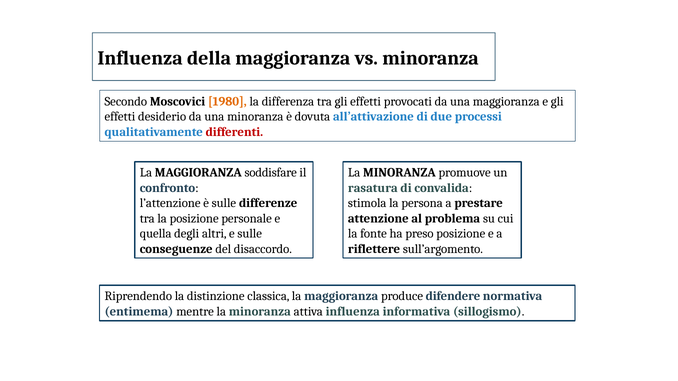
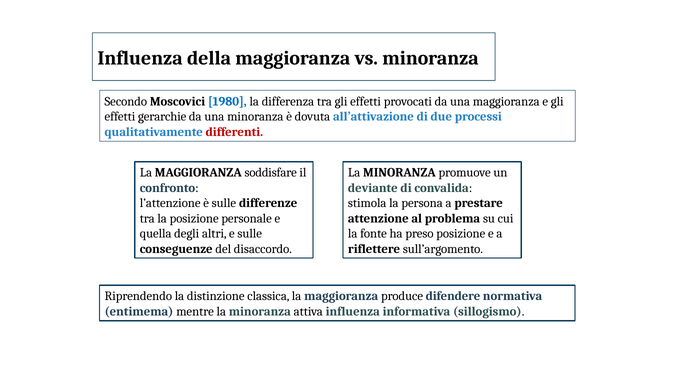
1980 colour: orange -> blue
desiderio: desiderio -> gerarchie
rasatura: rasatura -> deviante
